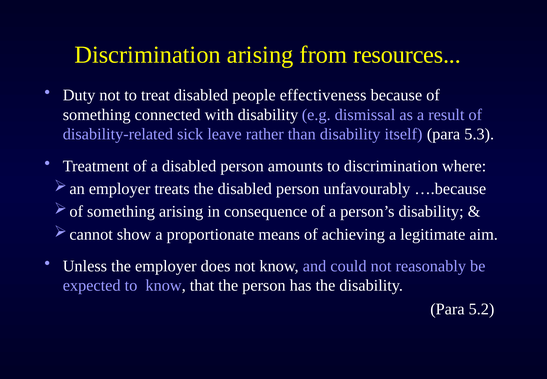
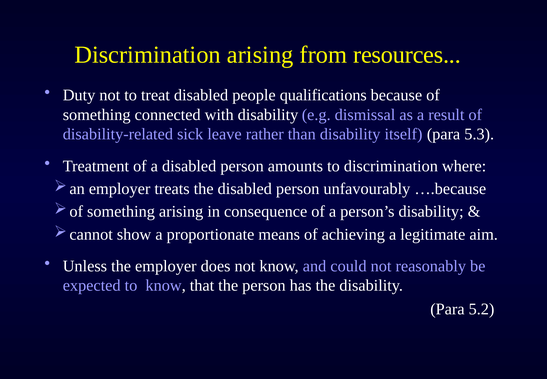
effectiveness: effectiveness -> qualifications
